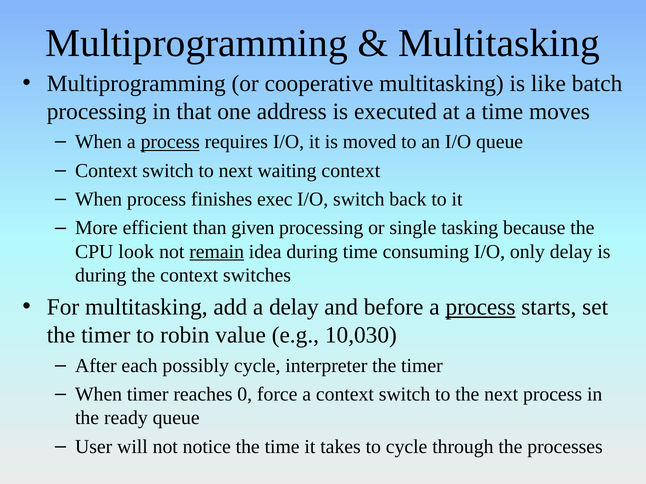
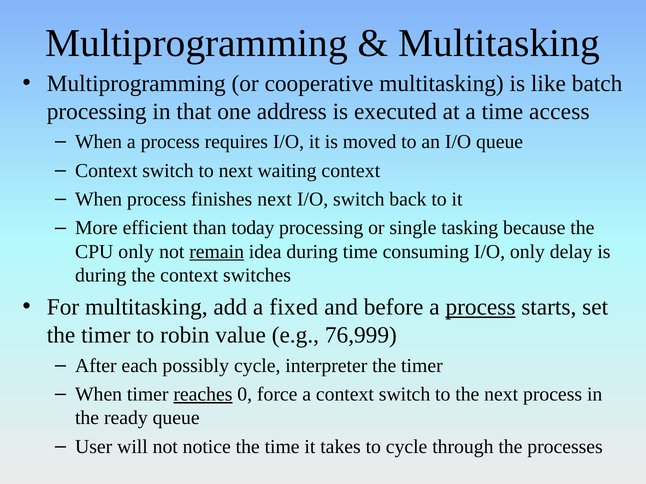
moves: moves -> access
process at (170, 142) underline: present -> none
finishes exec: exec -> next
given: given -> today
CPU look: look -> only
a delay: delay -> fixed
10,030: 10,030 -> 76,999
reaches underline: none -> present
